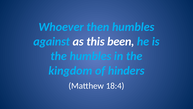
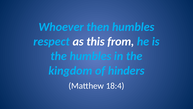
against: against -> respect
been: been -> from
